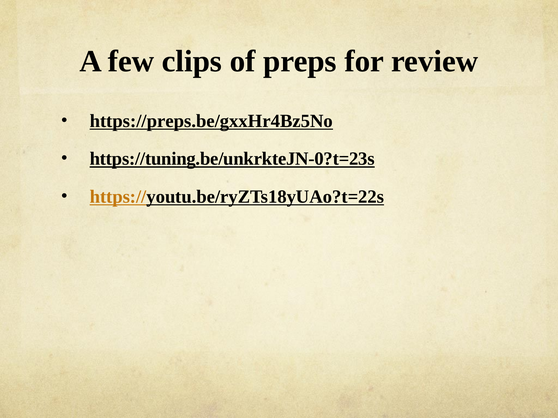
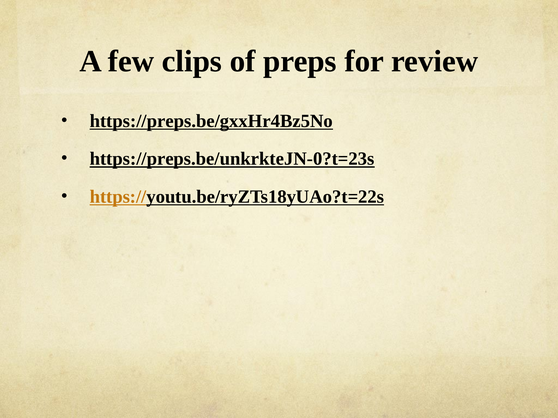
https://tuning.be/unkrkteJN-0?t=23s: https://tuning.be/unkrkteJN-0?t=23s -> https://preps.be/unkrkteJN-0?t=23s
